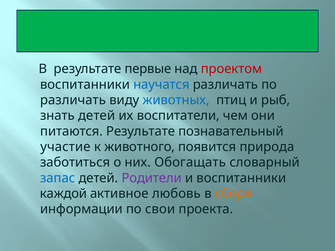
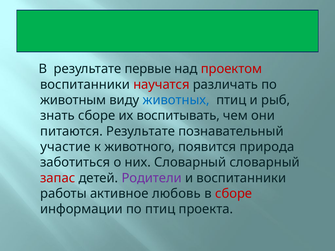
научатся colour: blue -> red
различать at (73, 100): различать -> животным
знать детей: детей -> сборе
воспитатели: воспитатели -> воспитывать
них Обогащать: Обогащать -> Словарный
запас colour: blue -> red
каждой: каждой -> работы
сборе at (234, 194) colour: orange -> red
по свои: свои -> птиц
